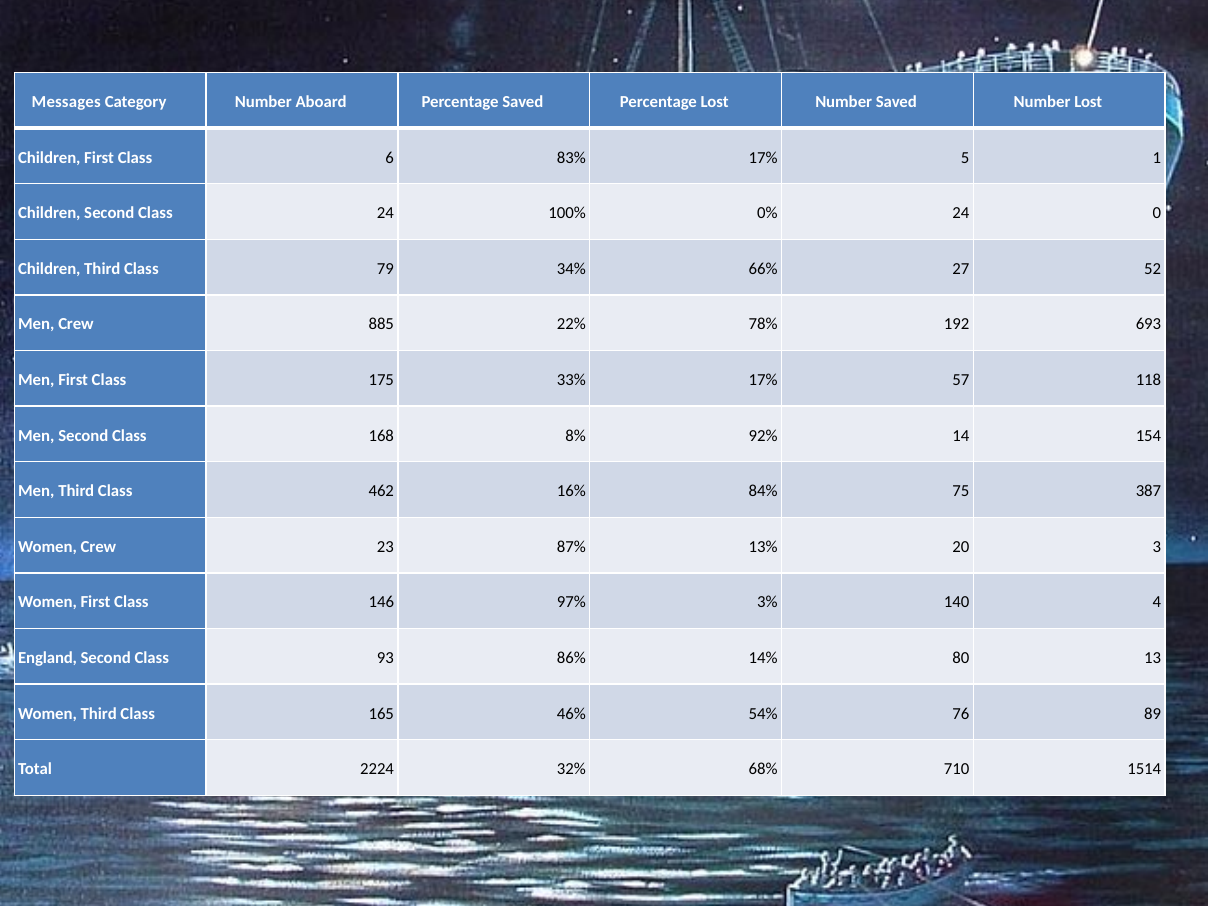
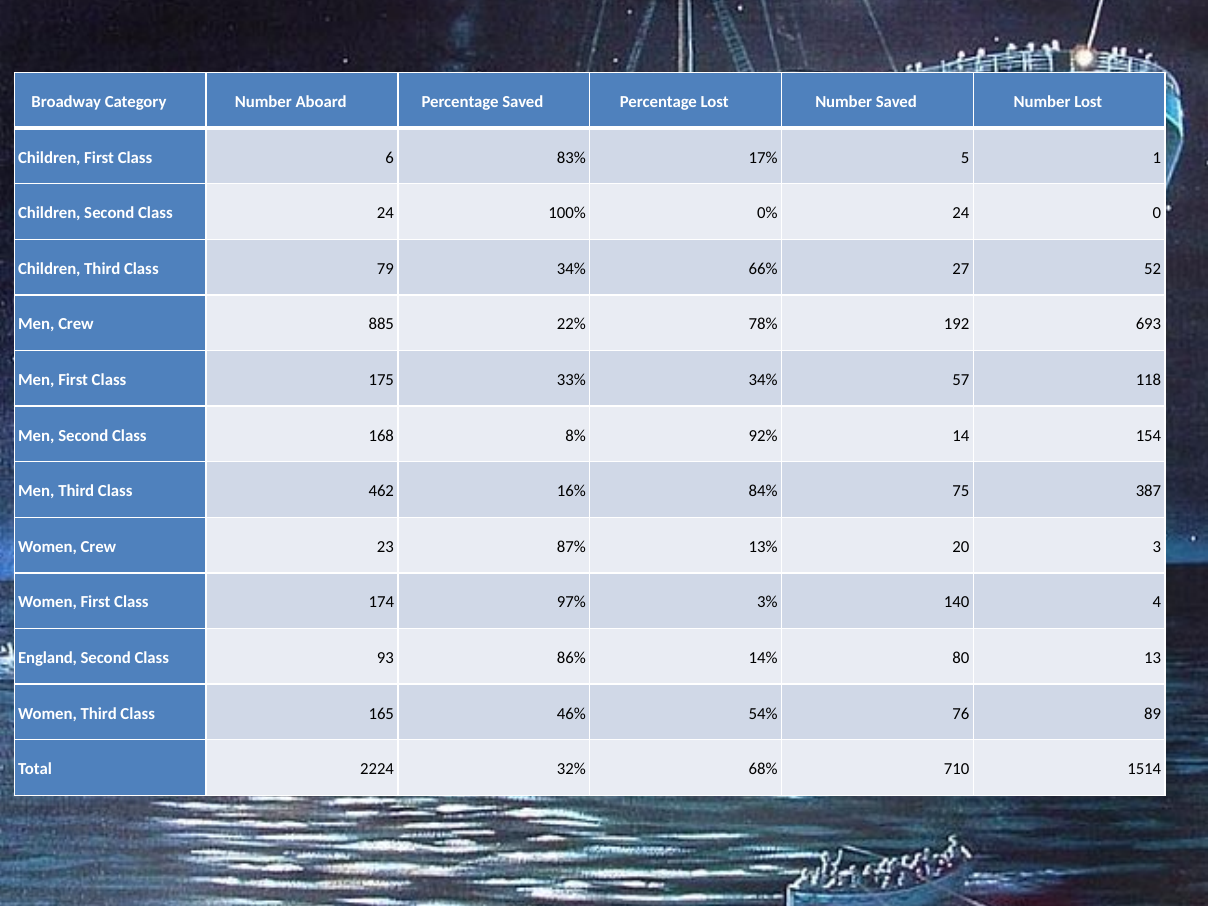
Messages: Messages -> Broadway
33% 17%: 17% -> 34%
146: 146 -> 174
